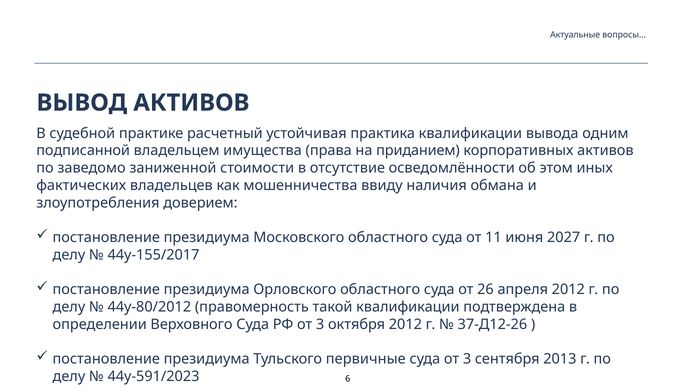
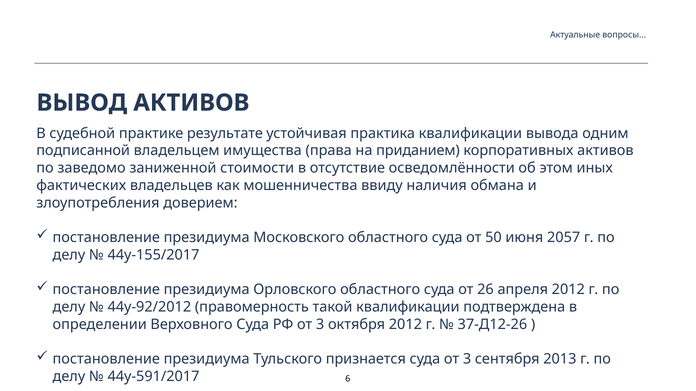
расчетный: расчетный -> результате
11: 11 -> 50
2027: 2027 -> 2057
44у-80/2012: 44у-80/2012 -> 44у-92/2012
первичные: первичные -> признается
44у-591/2023: 44у-591/2023 -> 44у-591/2017
